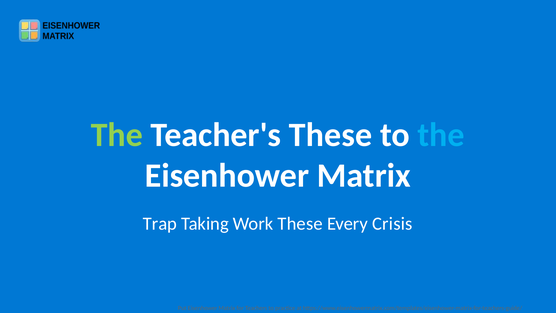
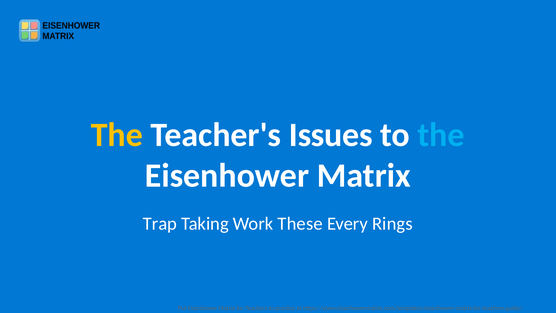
The at (117, 135) colour: light green -> yellow
Teacher's These: These -> Issues
Crisis: Crisis -> Rings
